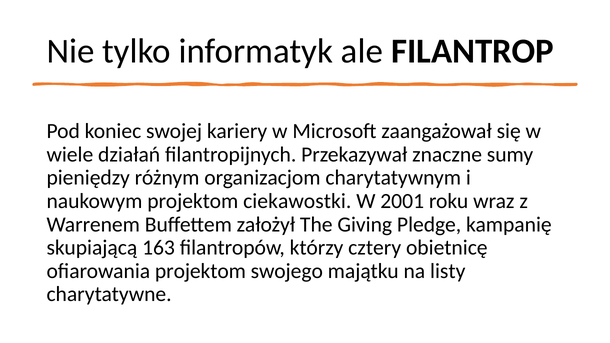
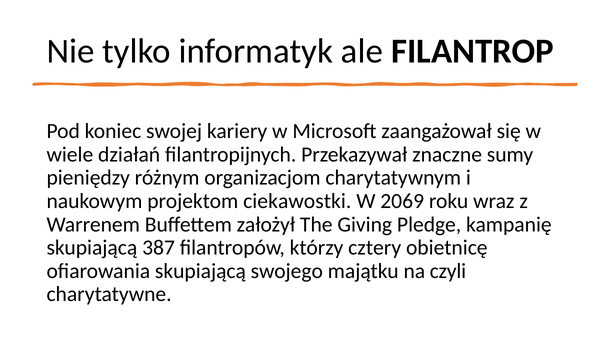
2001: 2001 -> 2069
163: 163 -> 387
ofiarowania projektom: projektom -> skupiającą
listy: listy -> czyli
